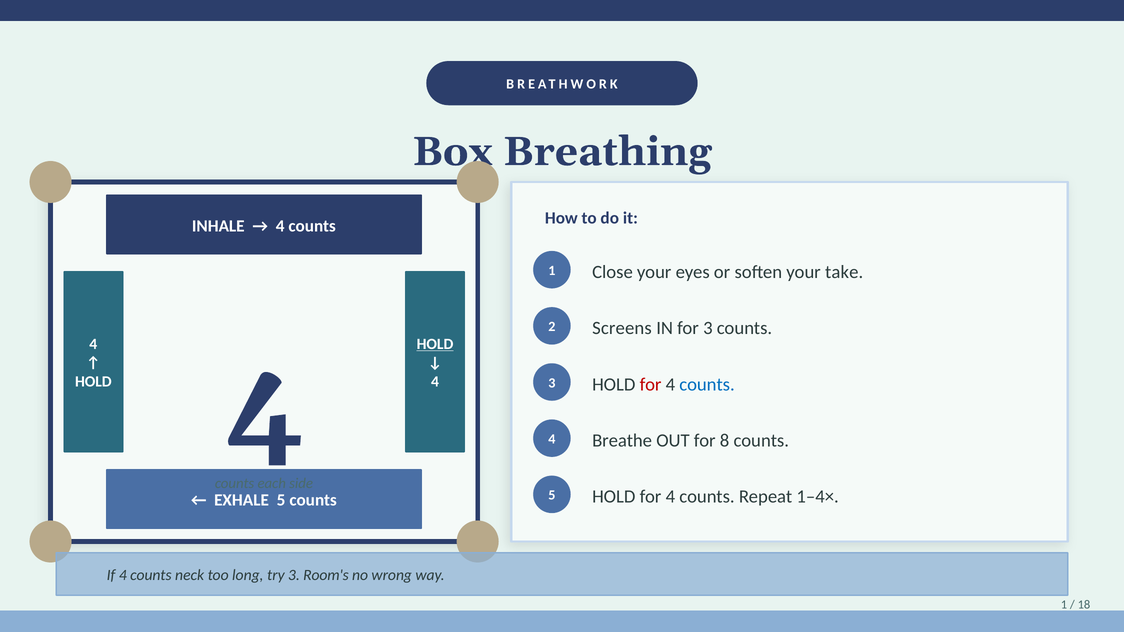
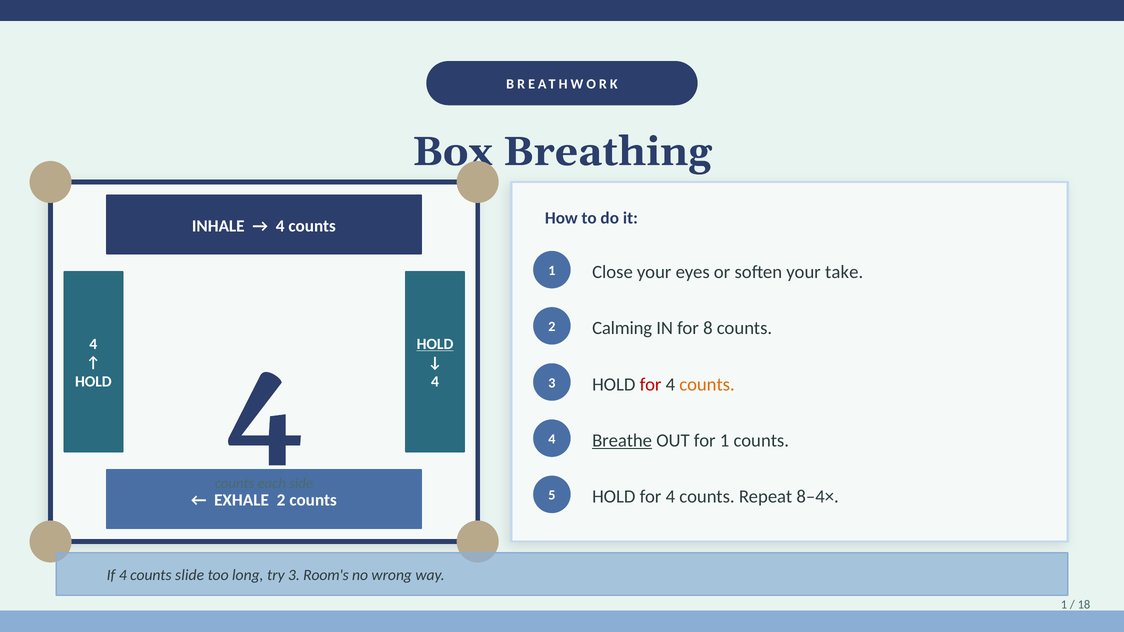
Screens: Screens -> Calming
for 3: 3 -> 8
counts at (707, 385) colour: blue -> orange
Breathe underline: none -> present
for 8: 8 -> 1
1–4×: 1–4× -> 8–4×
EXHALE 5: 5 -> 2
neck: neck -> slide
